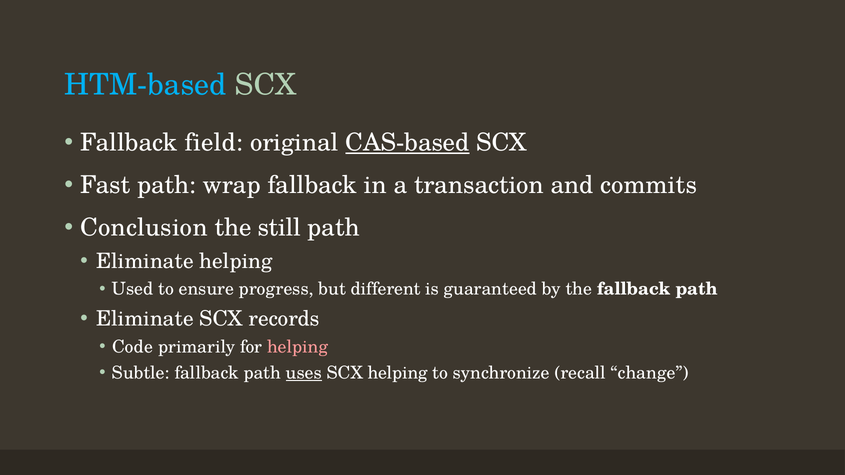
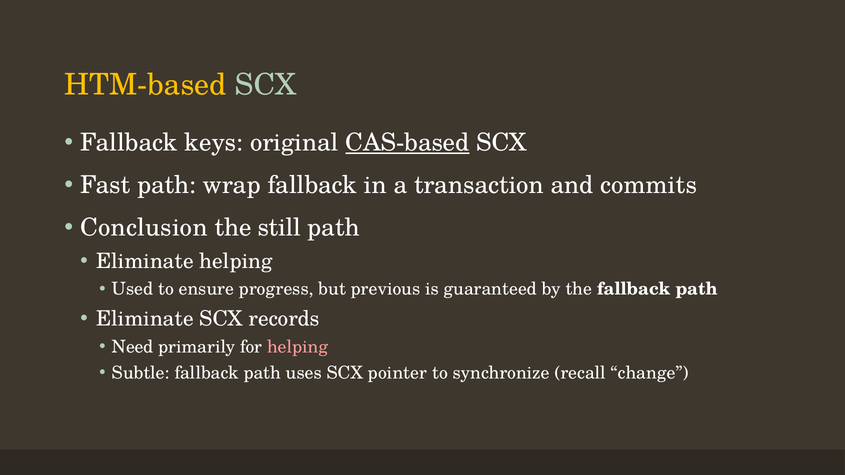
HTM-based colour: light blue -> yellow
field: field -> keys
different: different -> previous
Code: Code -> Need
uses underline: present -> none
SCX helping: helping -> pointer
